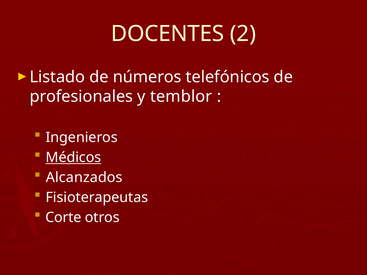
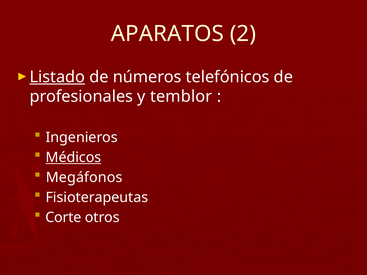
DOCENTES: DOCENTES -> APARATOS
Listado underline: none -> present
Alcanzados: Alcanzados -> Megáfonos
